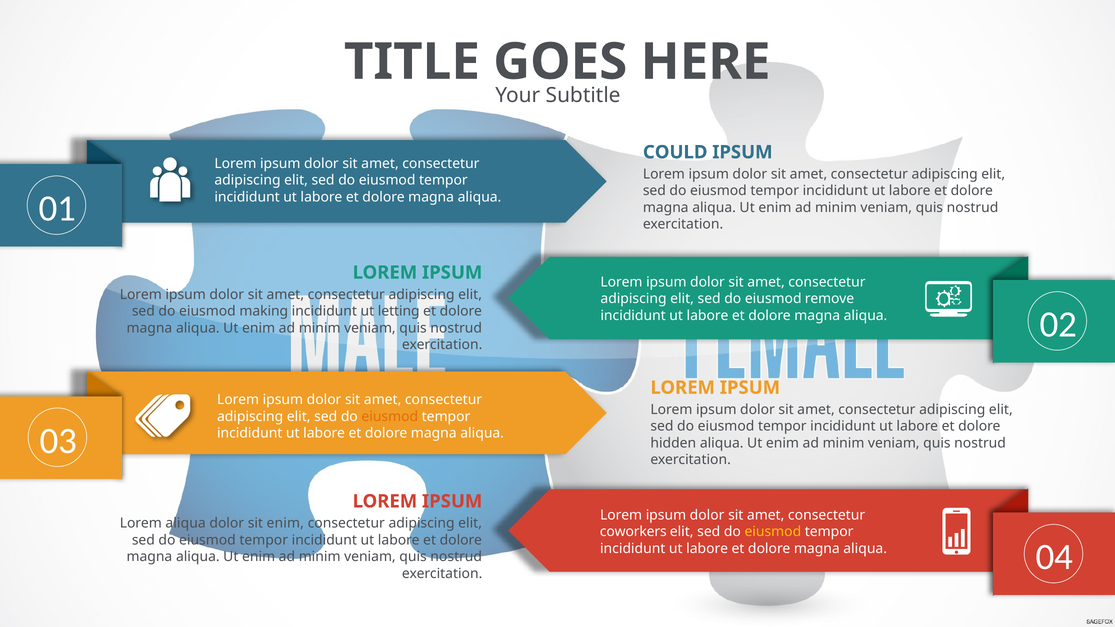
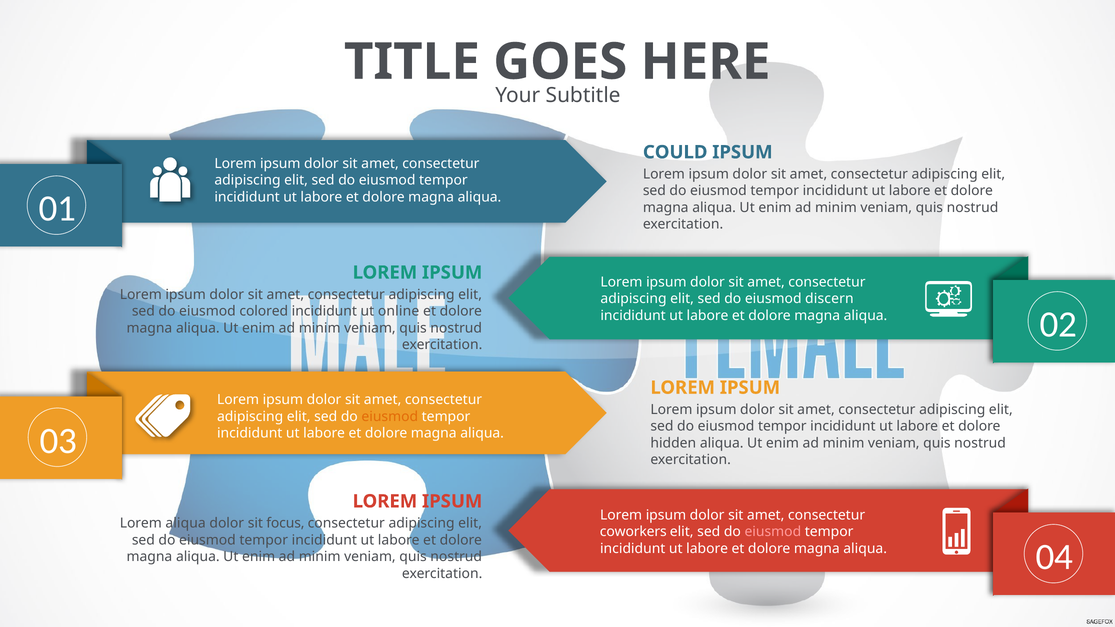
remove: remove -> discern
making: making -> colored
letting: letting -> online
sit enim: enim -> focus
eiusmod at (773, 532) colour: yellow -> pink
